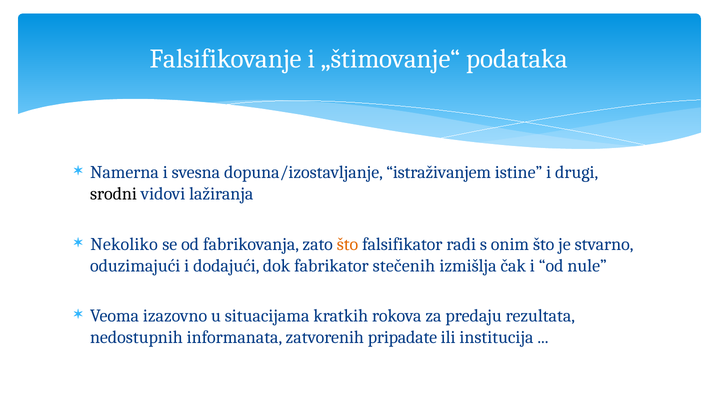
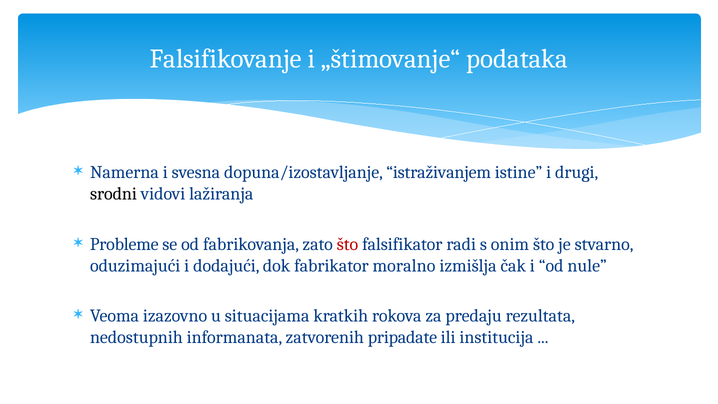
Nekoliko: Nekoliko -> Probleme
što at (348, 244) colour: orange -> red
stečenih: stečenih -> moralno
